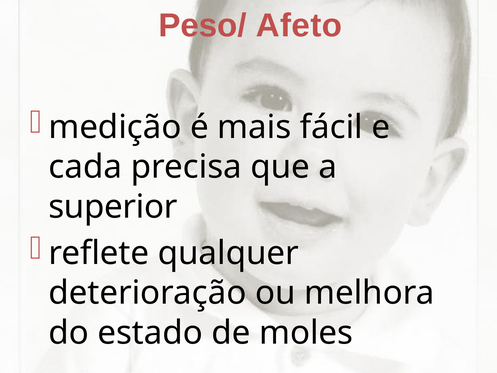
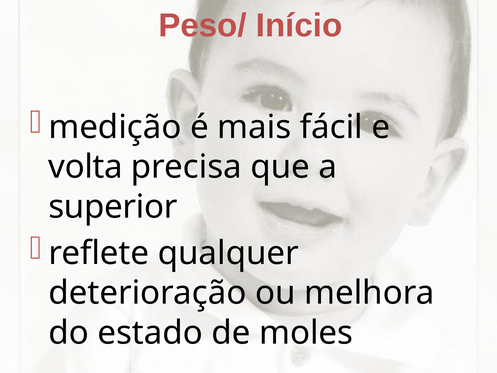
Afeto: Afeto -> Início
cada: cada -> volta
